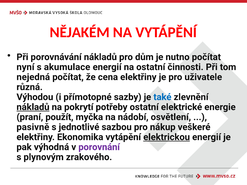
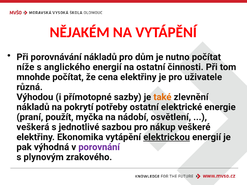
nyní: nyní -> níže
akumulace: akumulace -> anglického
nejedná: nejedná -> mnohde
také colour: blue -> orange
nákladů at (33, 107) underline: present -> none
pasivně: pasivně -> veškerá
